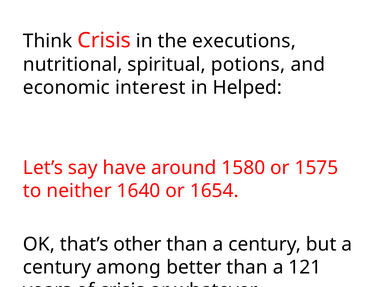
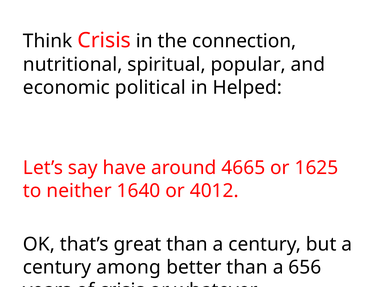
executions: executions -> connection
potions: potions -> popular
interest: interest -> political
1580: 1580 -> 4665
1575: 1575 -> 1625
1654: 1654 -> 4012
other: other -> great
121: 121 -> 656
